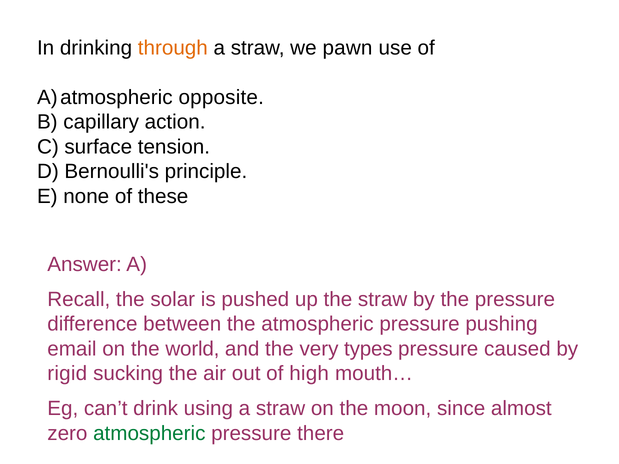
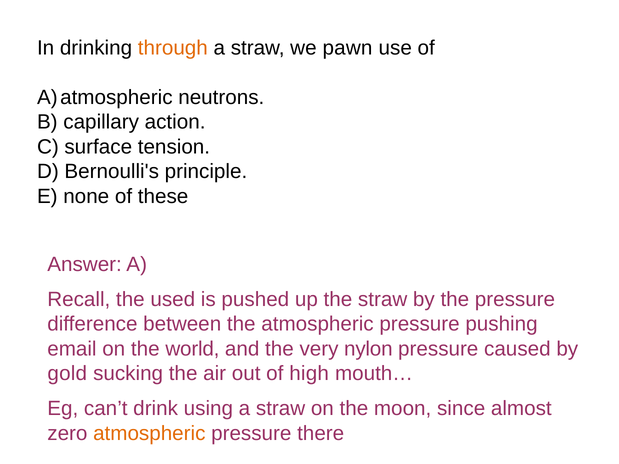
opposite: opposite -> neutrons
solar: solar -> used
types: types -> nylon
rigid: rigid -> gold
atmospheric at (149, 434) colour: green -> orange
